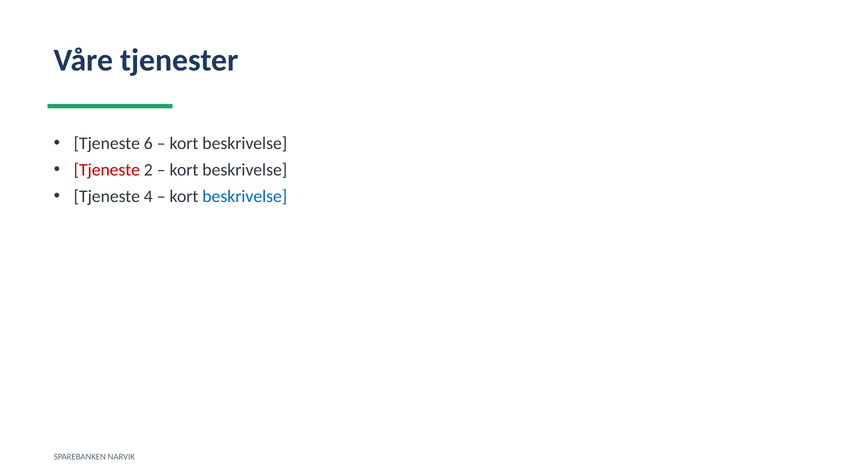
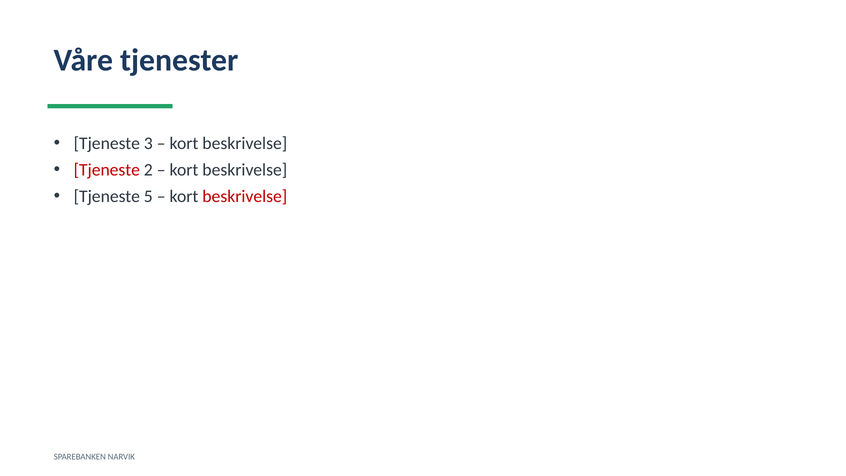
6: 6 -> 3
4: 4 -> 5
beskrivelse at (245, 196) colour: blue -> red
